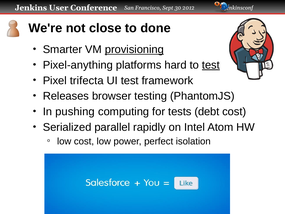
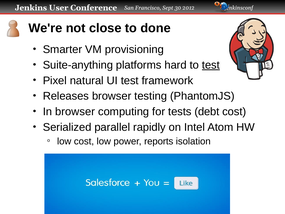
provisioning underline: present -> none
Pixel-anything: Pixel-anything -> Suite-anything
trifecta: trifecta -> natural
In pushing: pushing -> browser
perfect: perfect -> reports
